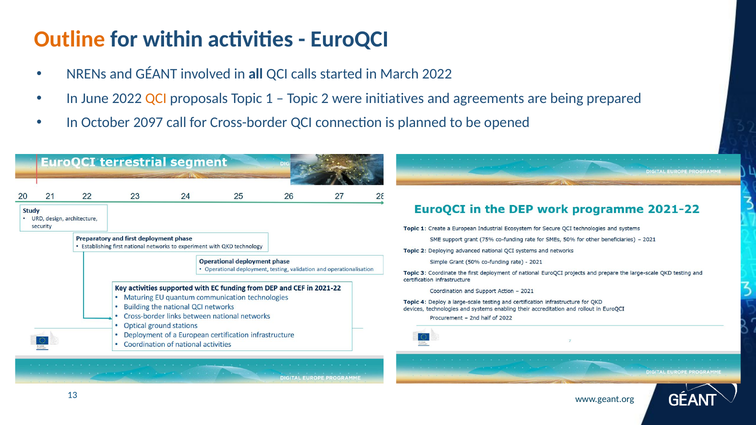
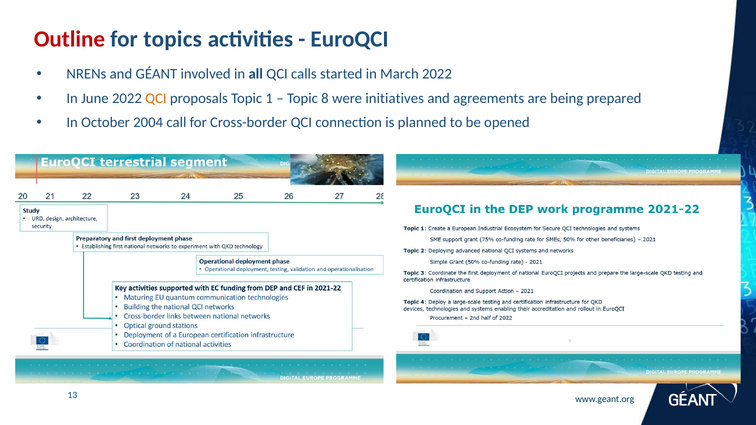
Outline colour: orange -> red
within: within -> topics
2: 2 -> 8
2097: 2097 -> 2004
